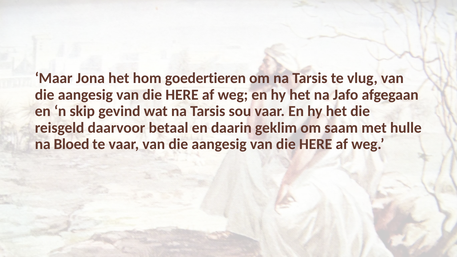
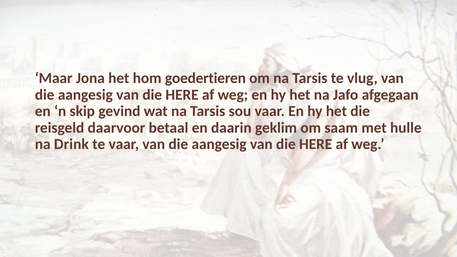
Bloed: Bloed -> Drink
